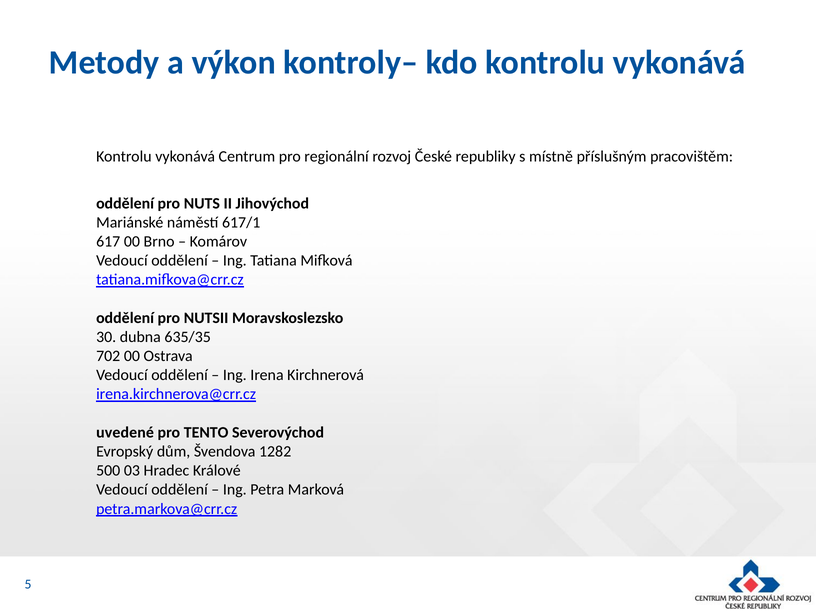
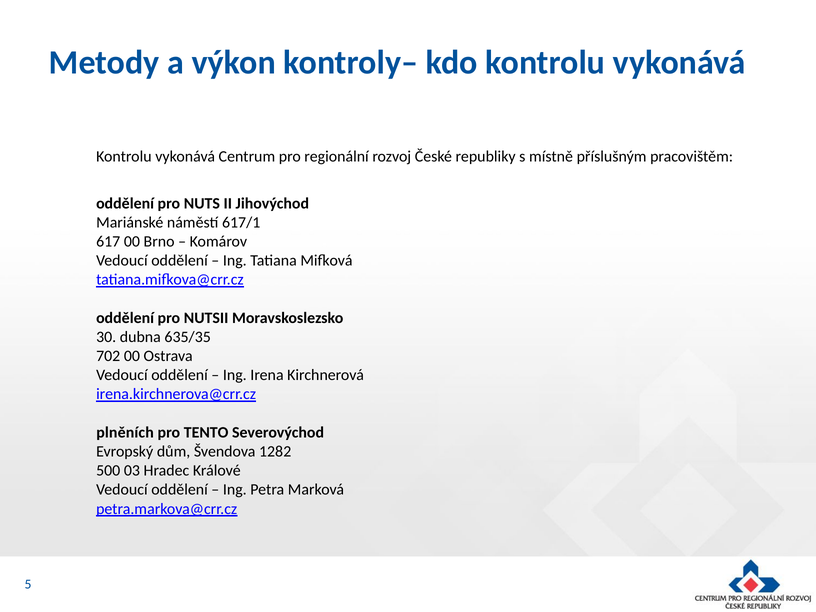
uvedené: uvedené -> plněních
